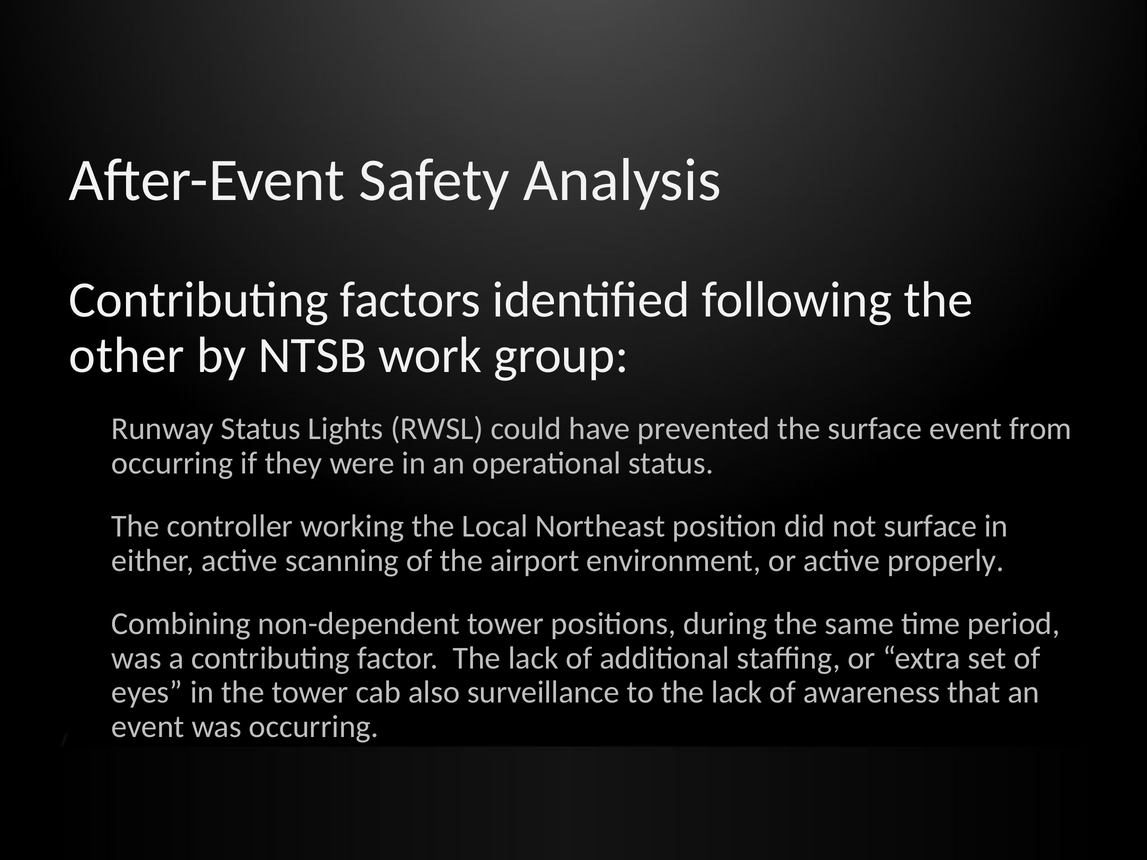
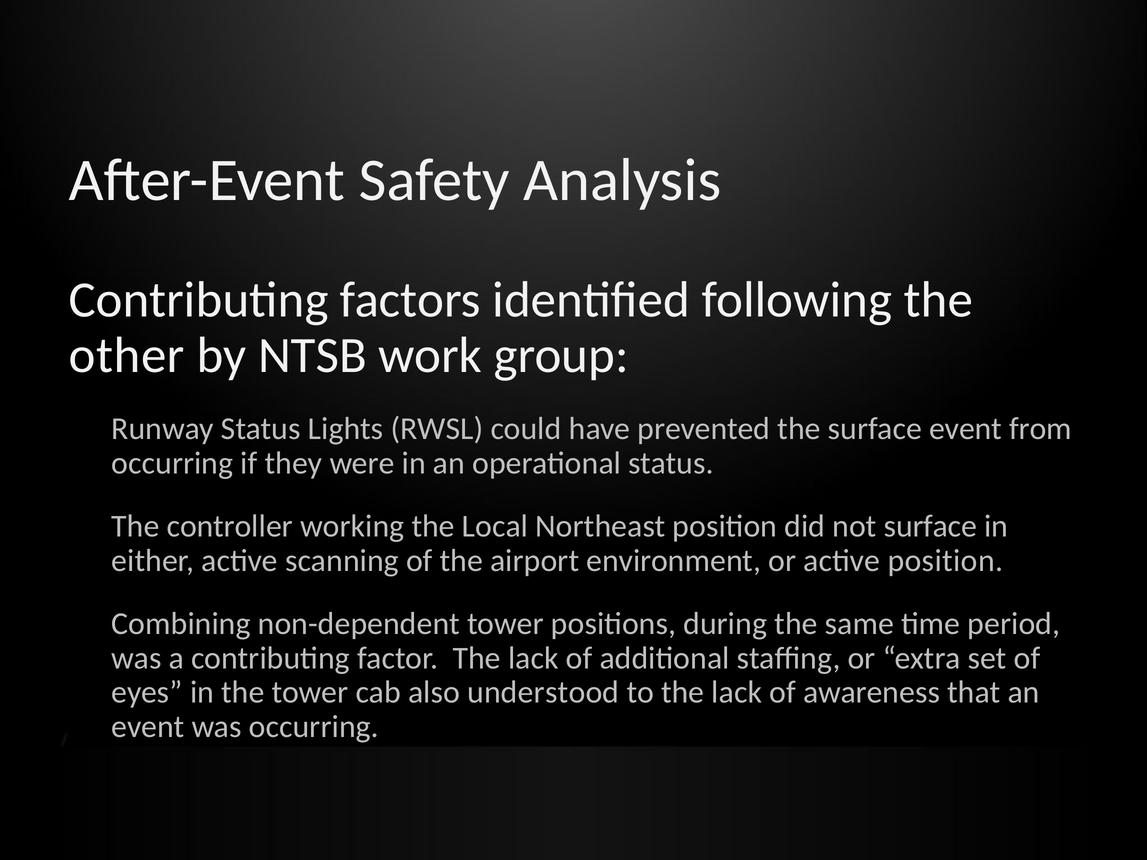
active properly: properly -> position
surveillance: surveillance -> understood
